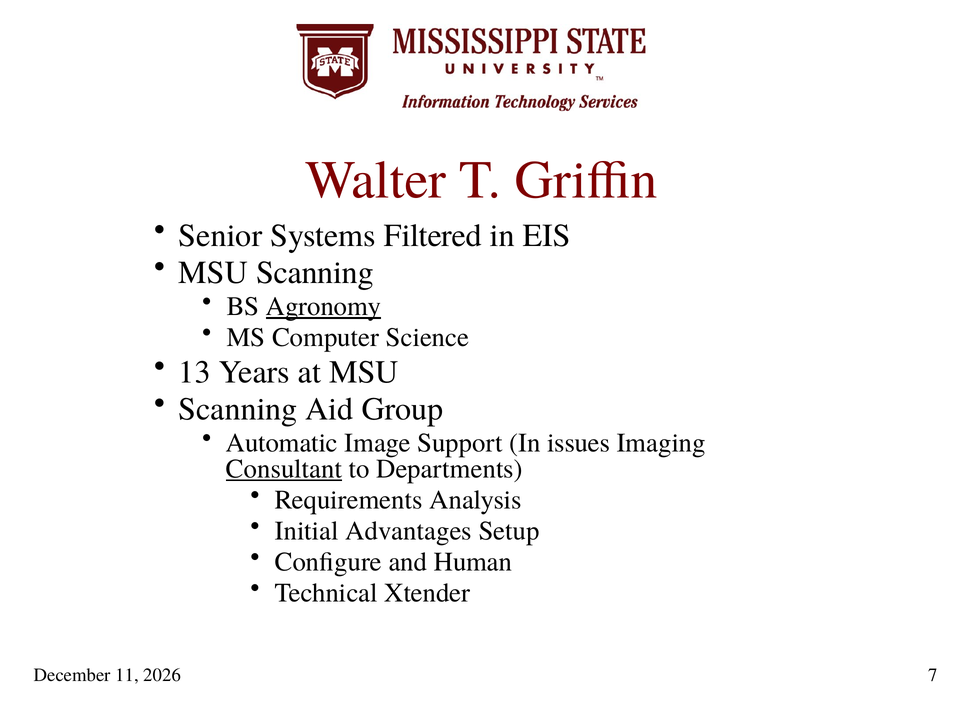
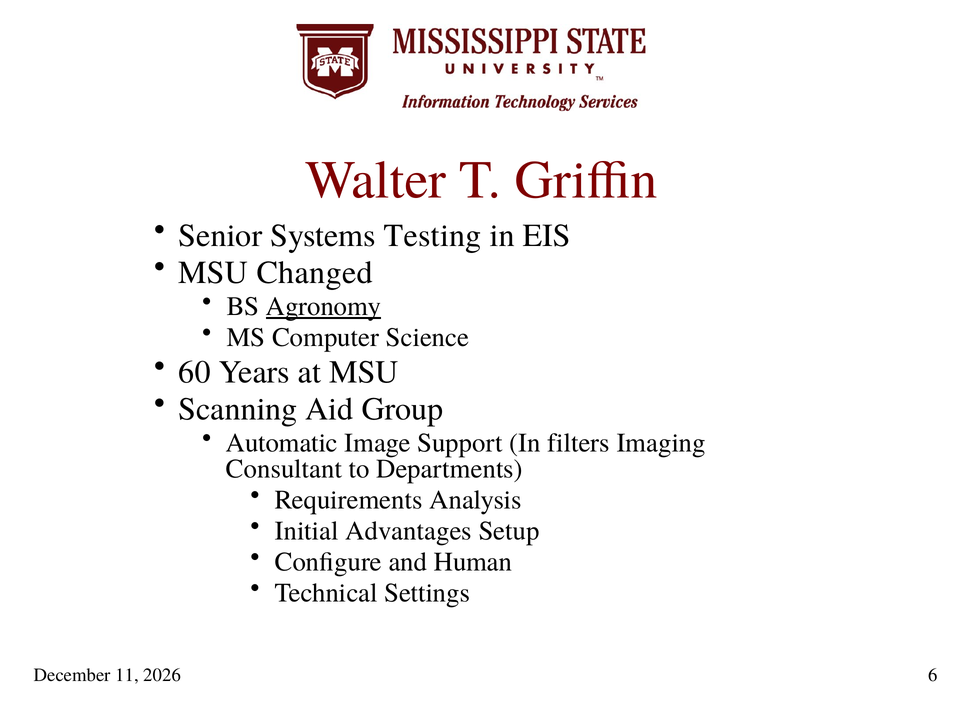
Filtered: Filtered -> Testing
MSU Scanning: Scanning -> Changed
13: 13 -> 60
issues: issues -> filters
Consultant underline: present -> none
Xtender: Xtender -> Settings
7: 7 -> 6
